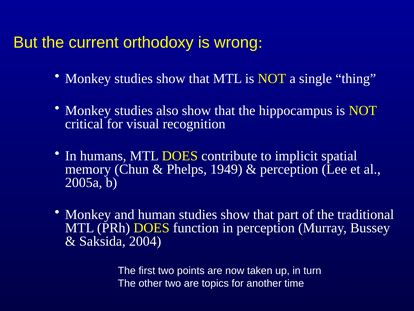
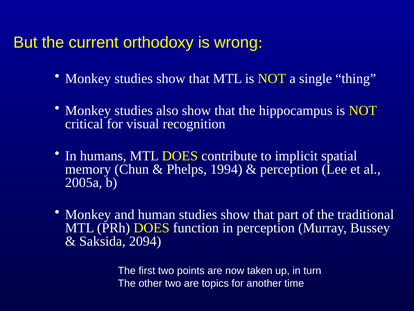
1949: 1949 -> 1994
2004: 2004 -> 2094
